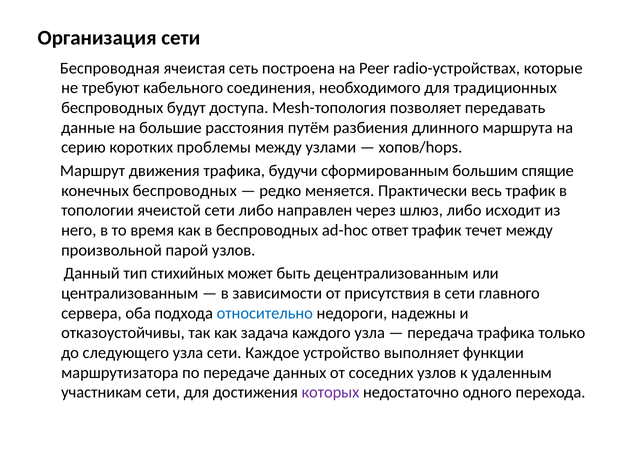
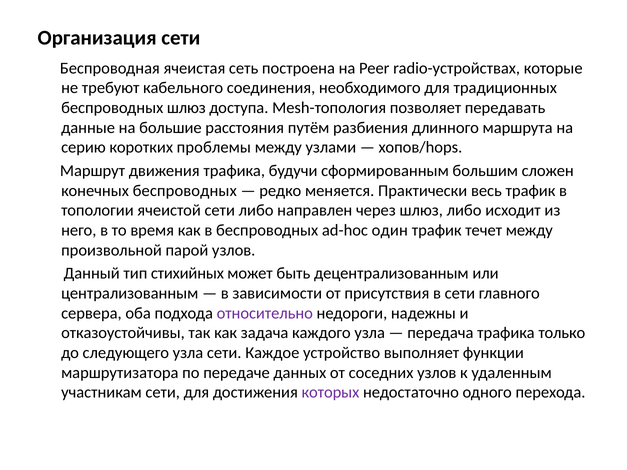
беспроводных будут: будут -> шлюз
спящие: спящие -> сложен
ответ: ответ -> один
относительно colour: blue -> purple
